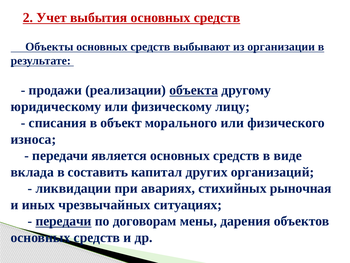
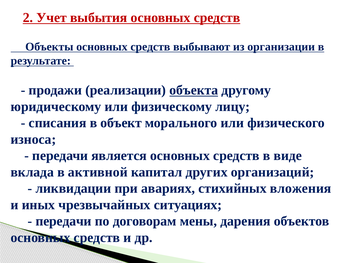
составить: составить -> активной
рыночная: рыночная -> вложения
передачи at (64, 221) underline: present -> none
